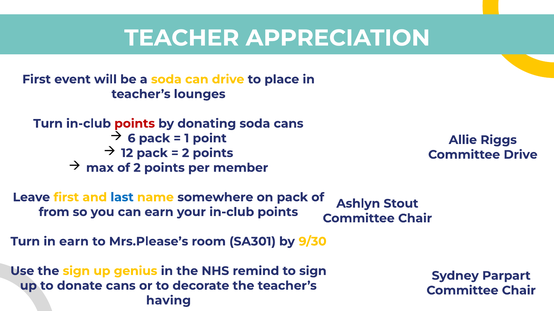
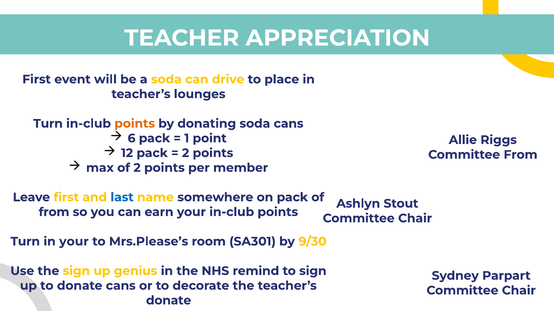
points at (135, 124) colour: red -> orange
Committee Drive: Drive -> From
in earn: earn -> your
having at (168, 301): having -> donate
